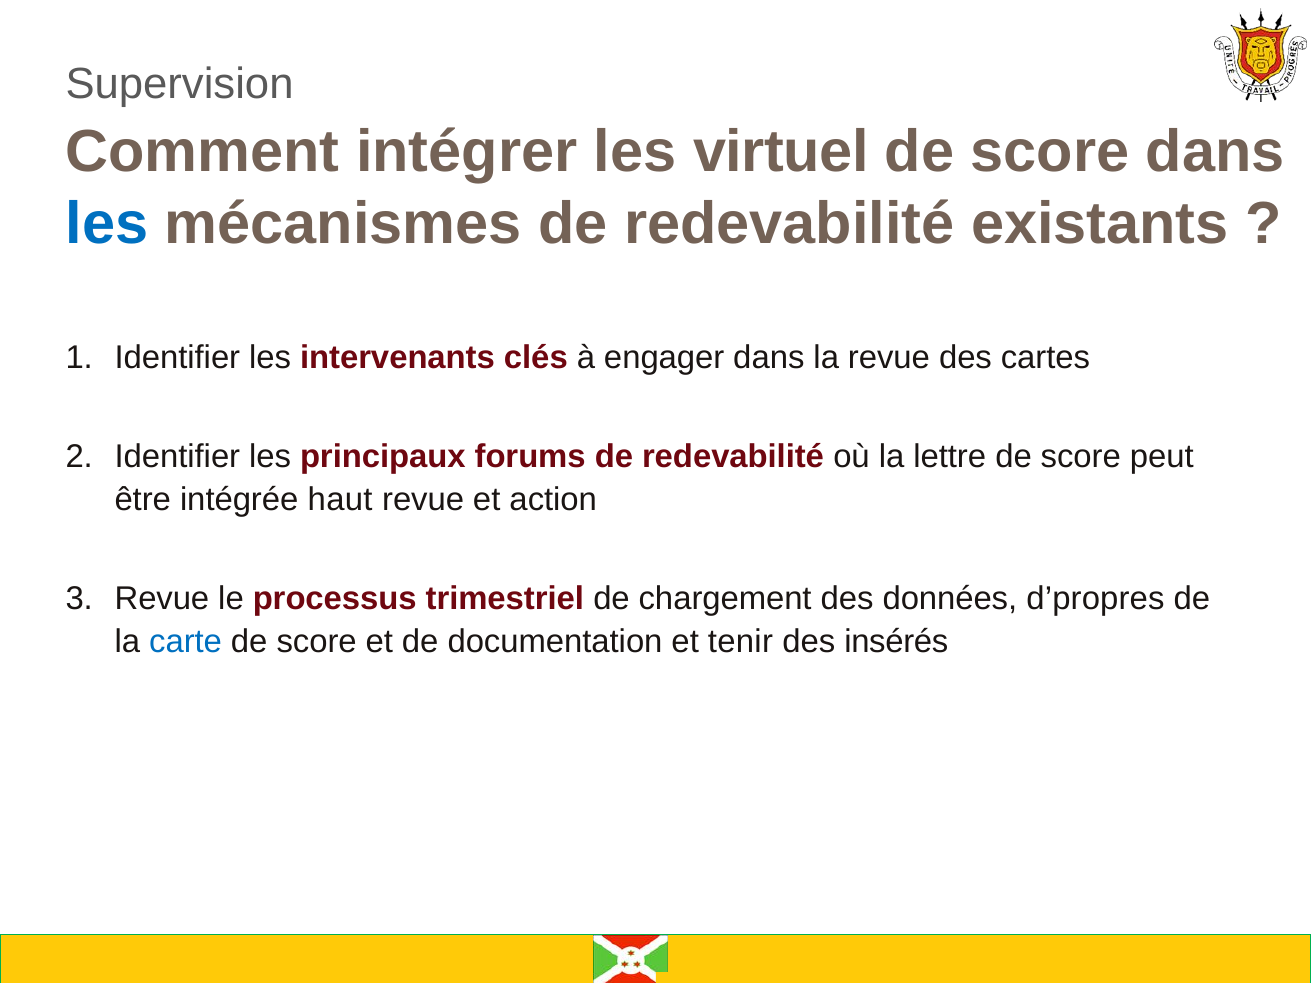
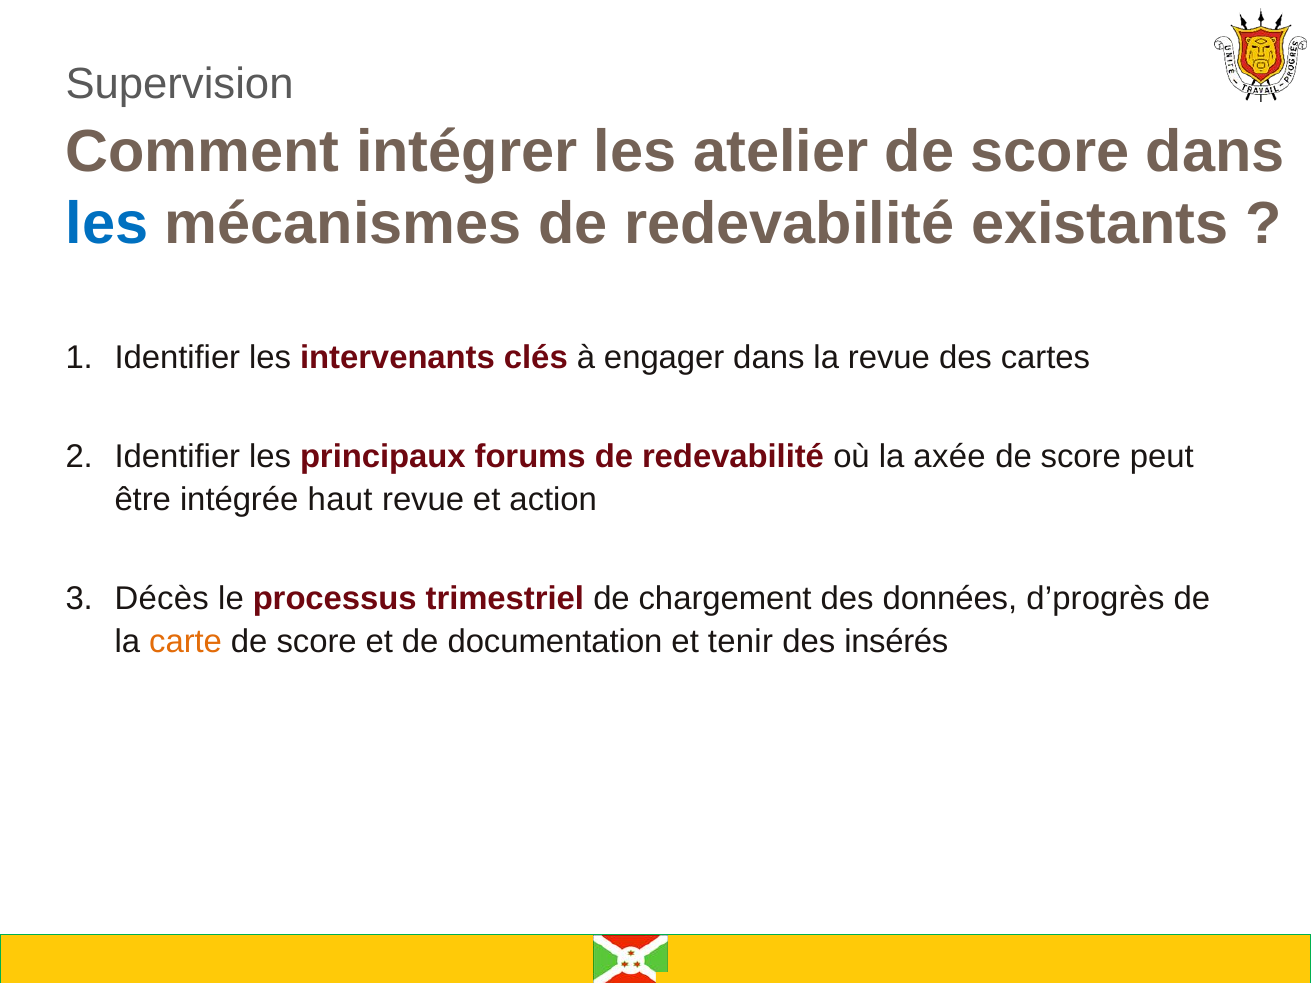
virtuel: virtuel -> atelier
lettre: lettre -> axée
Revue at (162, 599): Revue -> Décès
d’propres: d’propres -> d’progrès
carte colour: blue -> orange
